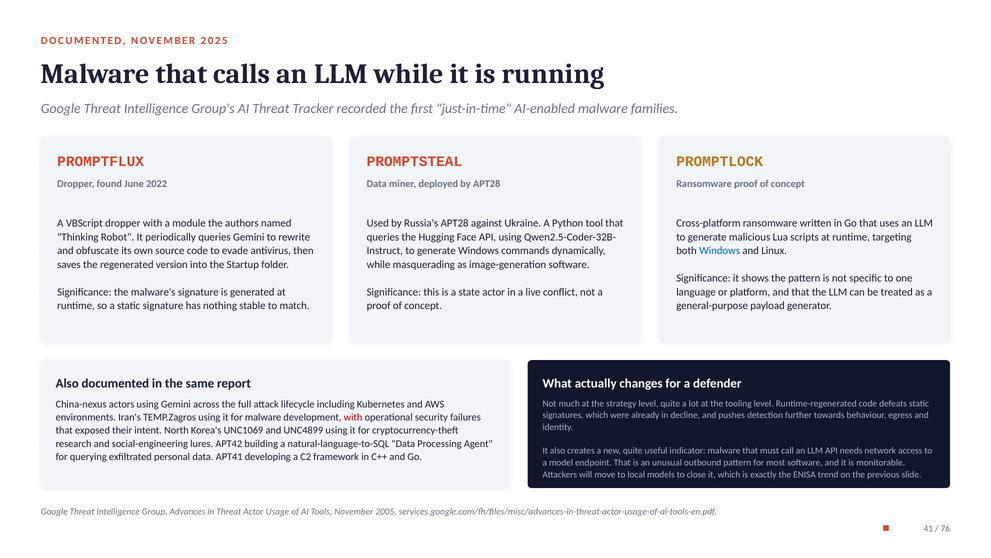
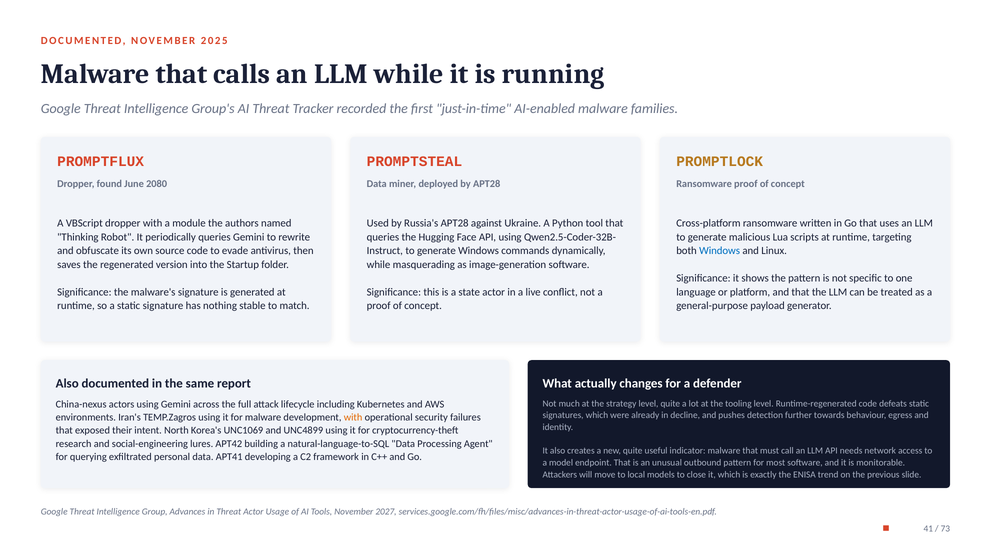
2022: 2022 -> 2080
with at (353, 417) colour: red -> orange
2005: 2005 -> 2027
76: 76 -> 73
